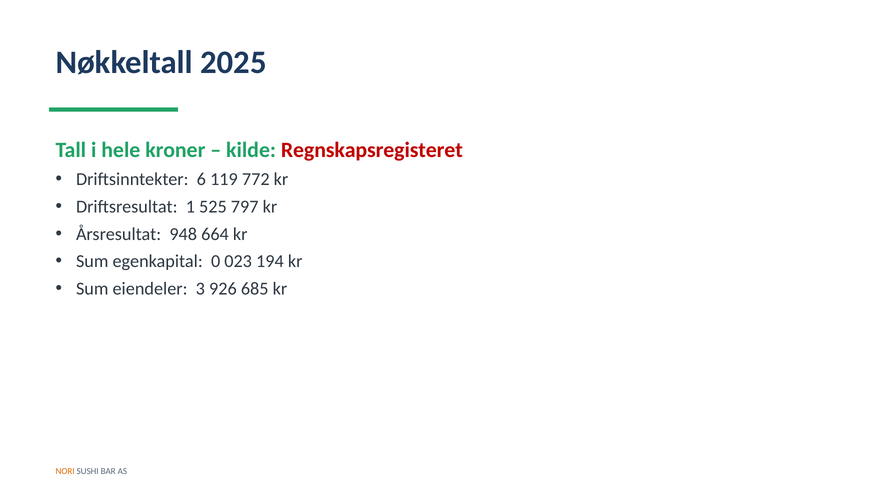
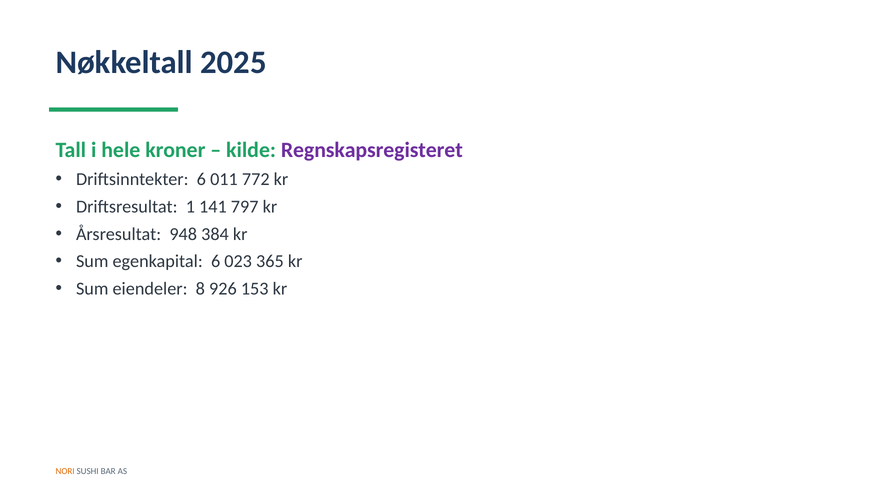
Regnskapsregisteret colour: red -> purple
119: 119 -> 011
525: 525 -> 141
664: 664 -> 384
egenkapital 0: 0 -> 6
194: 194 -> 365
3: 3 -> 8
685: 685 -> 153
